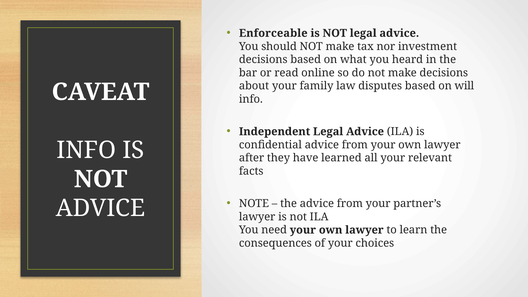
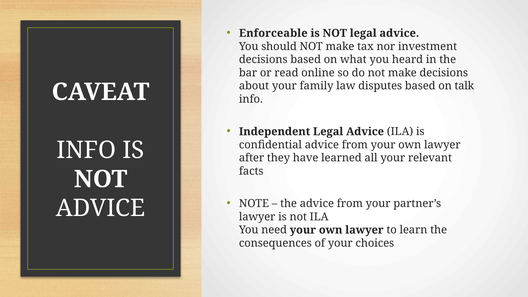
will: will -> talk
